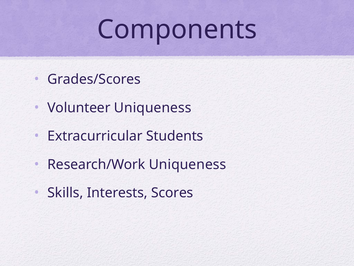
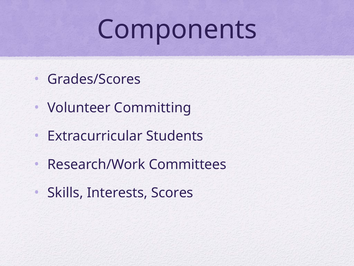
Volunteer Uniqueness: Uniqueness -> Committing
Research/Work Uniqueness: Uniqueness -> Committees
